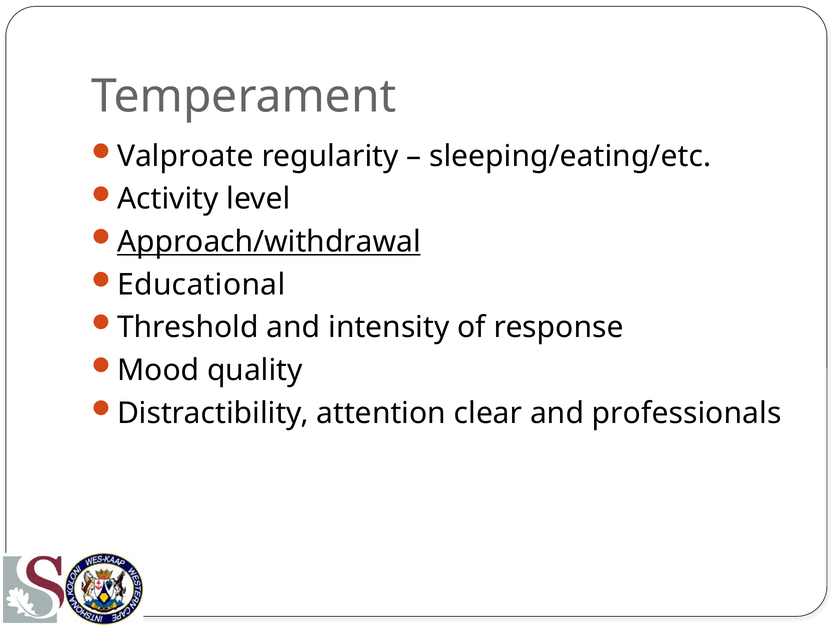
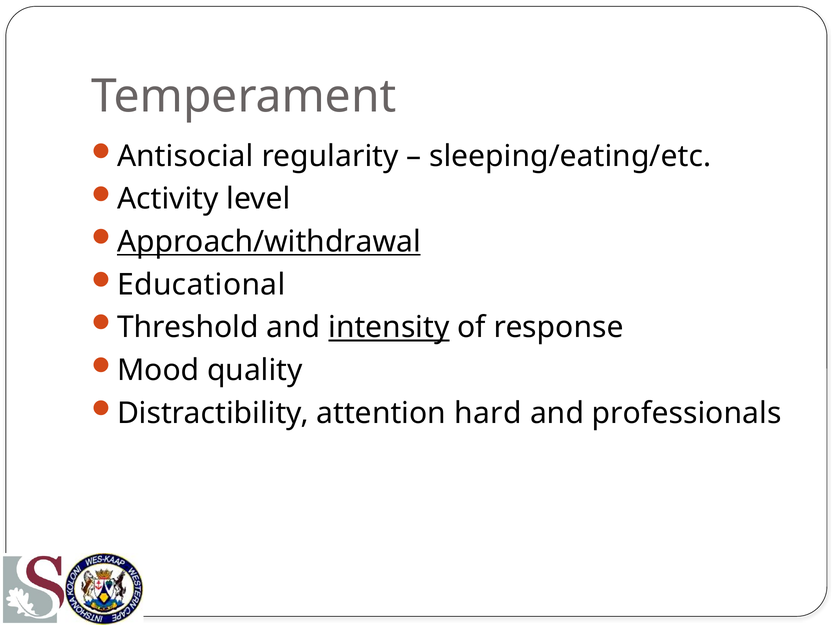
Valproate: Valproate -> Antisocial
intensity underline: none -> present
clear: clear -> hard
